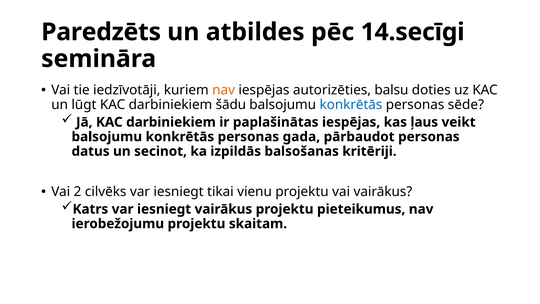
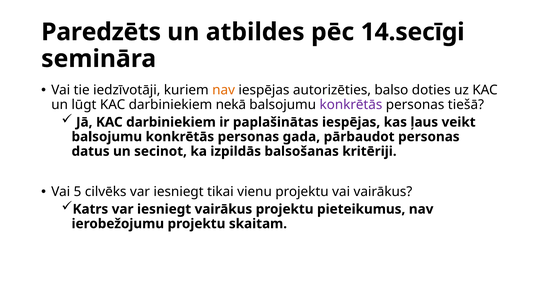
balsu: balsu -> balso
šādu: šādu -> nekā
konkrētās at (351, 105) colour: blue -> purple
sēde: sēde -> tiešā
2: 2 -> 5
